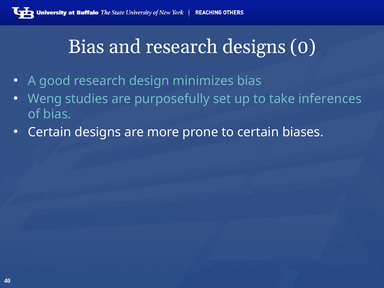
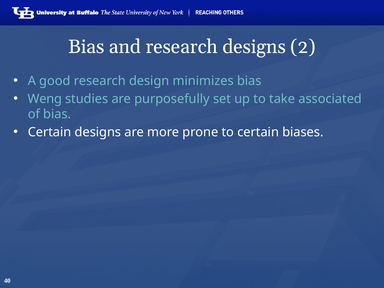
0: 0 -> 2
inferences: inferences -> associated
